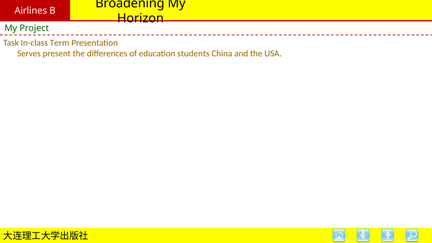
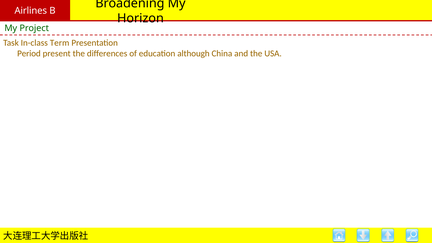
Serves: Serves -> Period
students: students -> although
